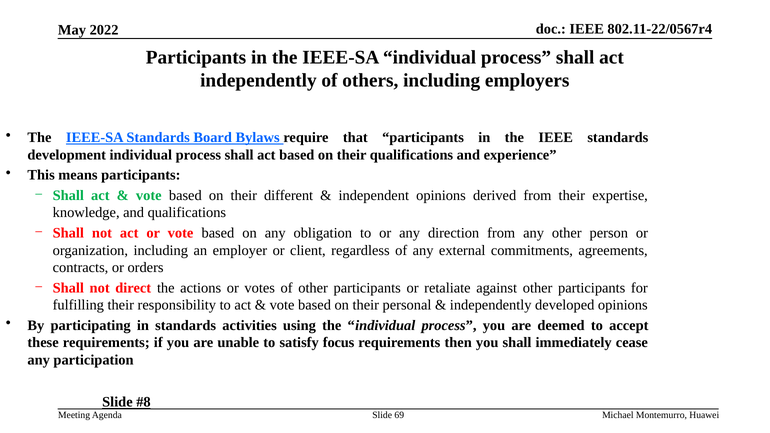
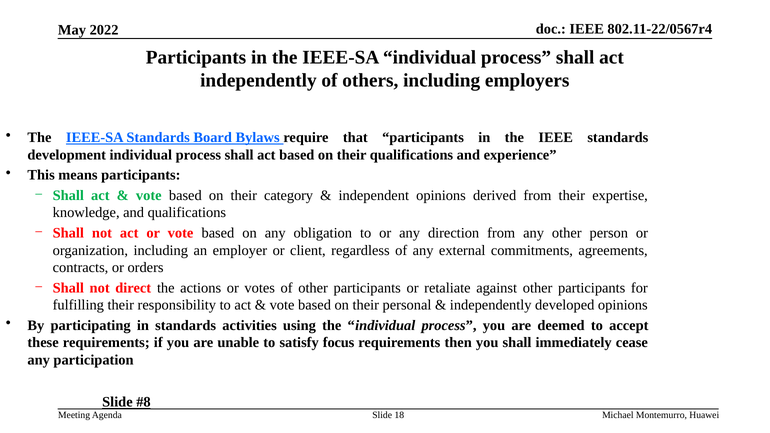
different: different -> category
69: 69 -> 18
